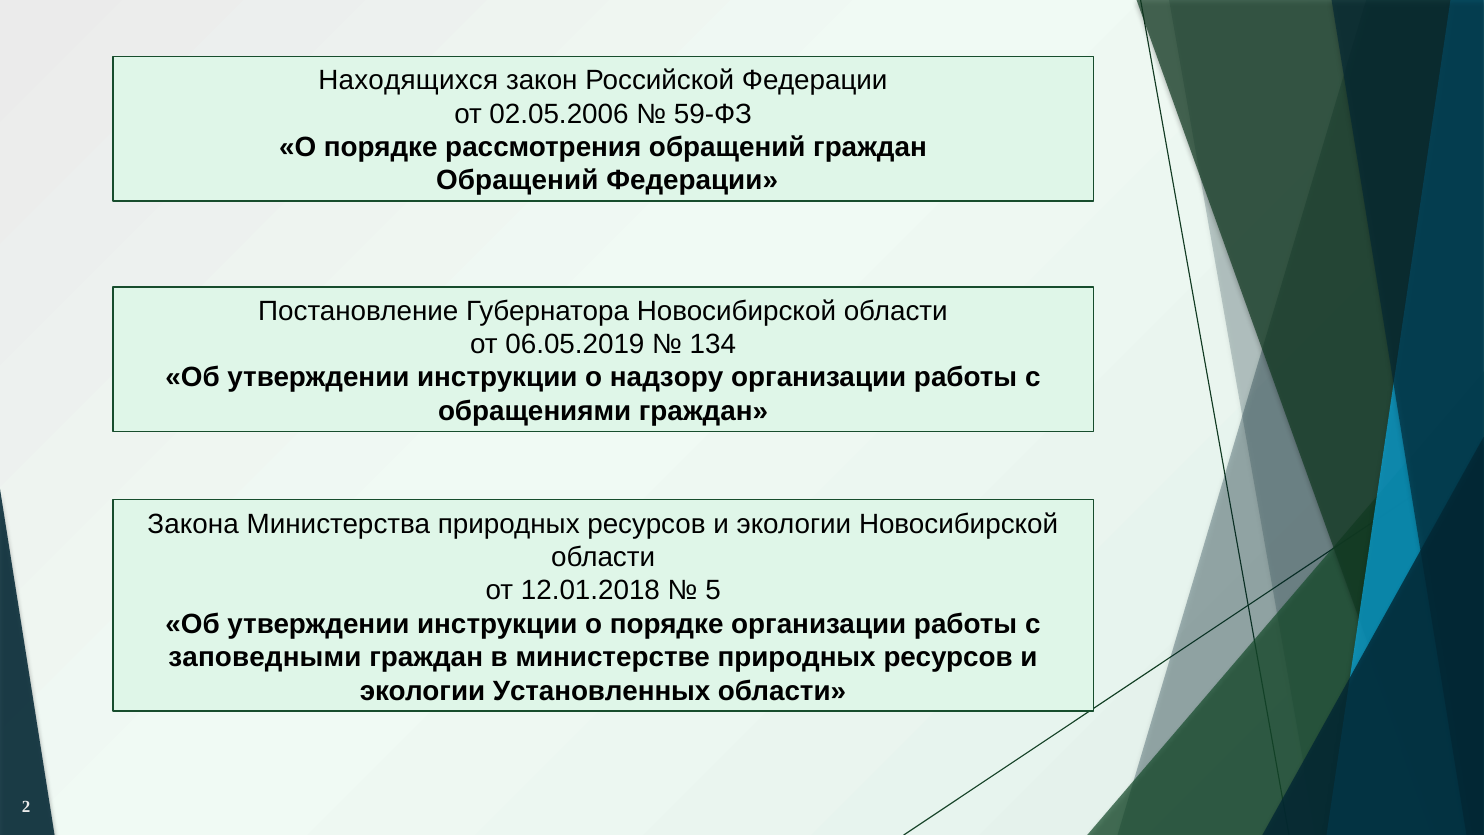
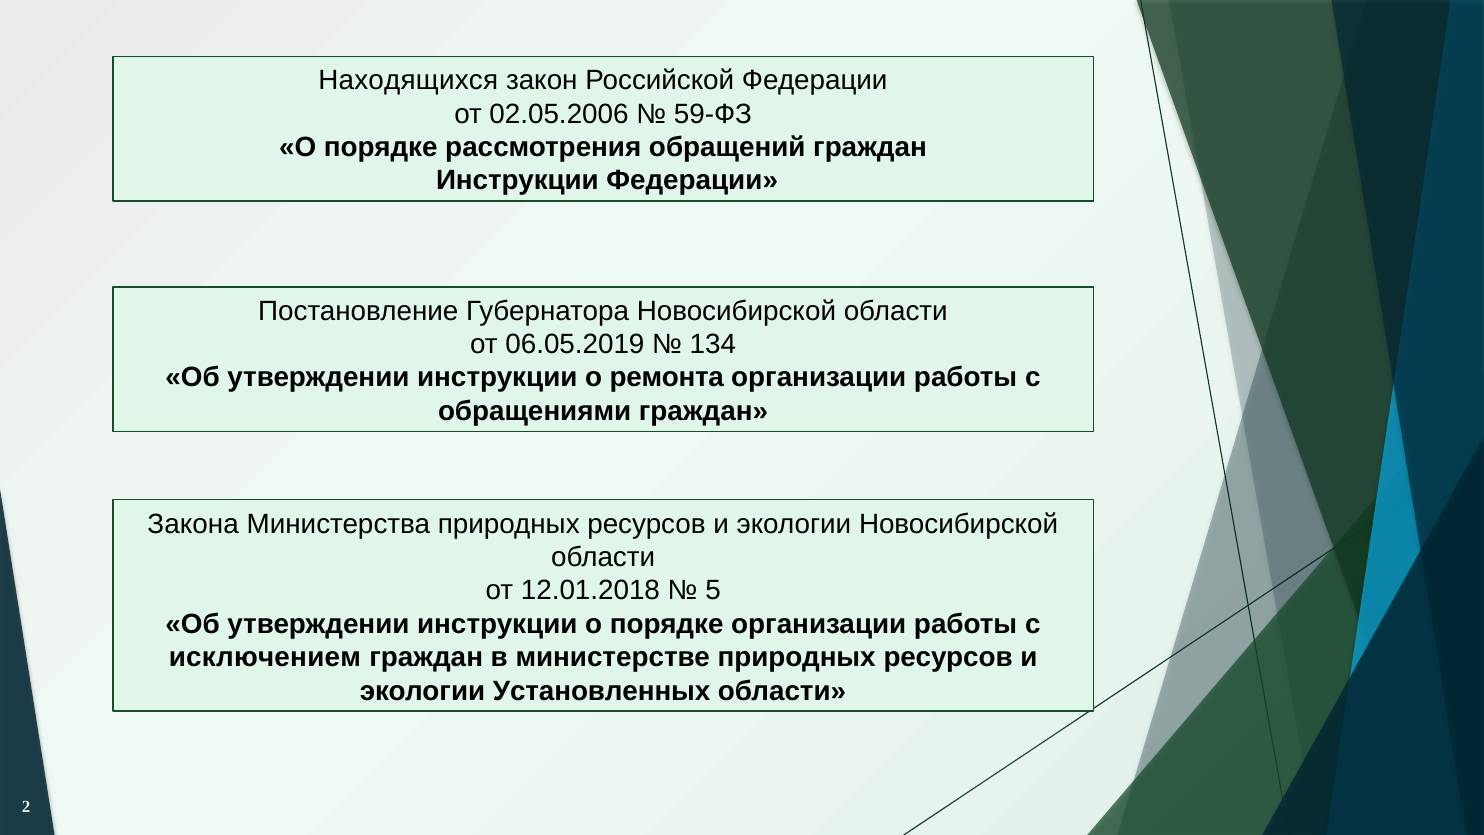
Обращений at (517, 181): Обращений -> Инструкции
надзору: надзору -> ремонта
заповедными: заповедными -> исключением
